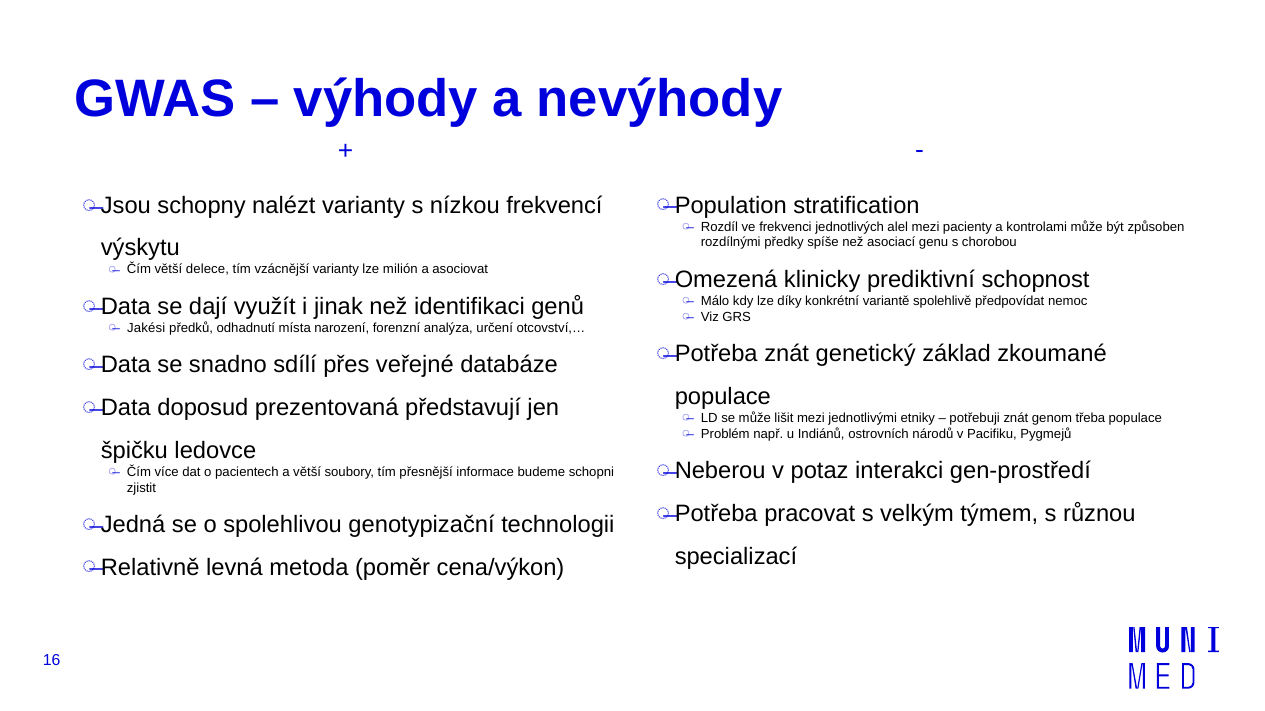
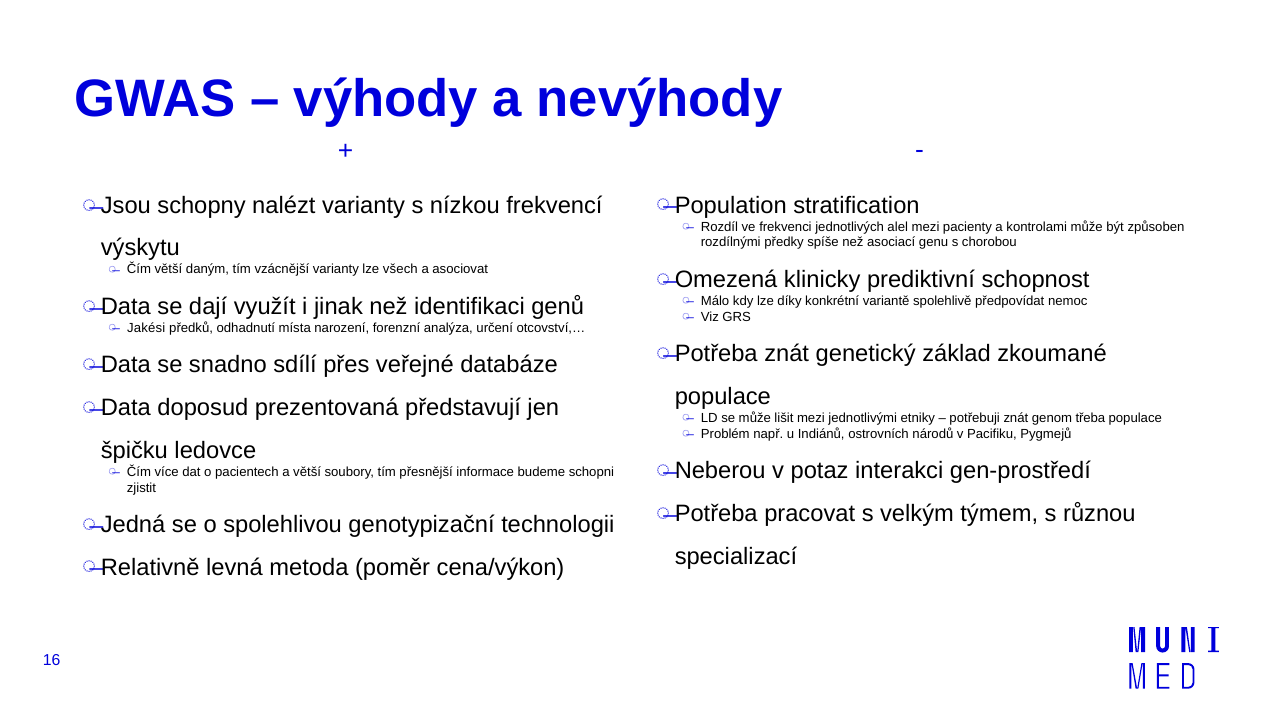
delece: delece -> daným
milión: milión -> všech
